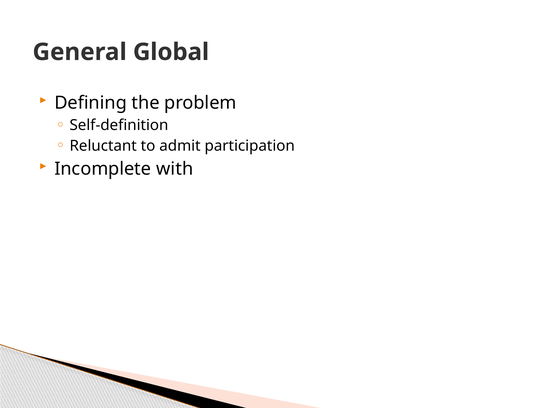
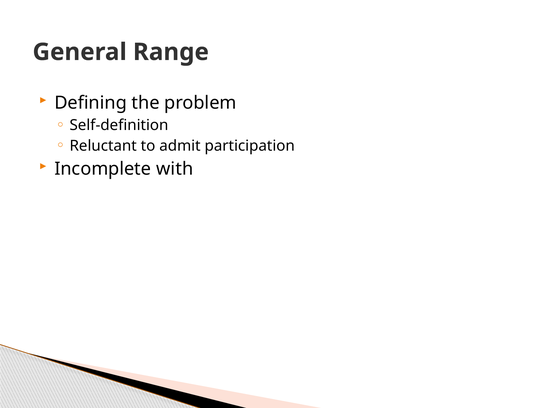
Global: Global -> Range
